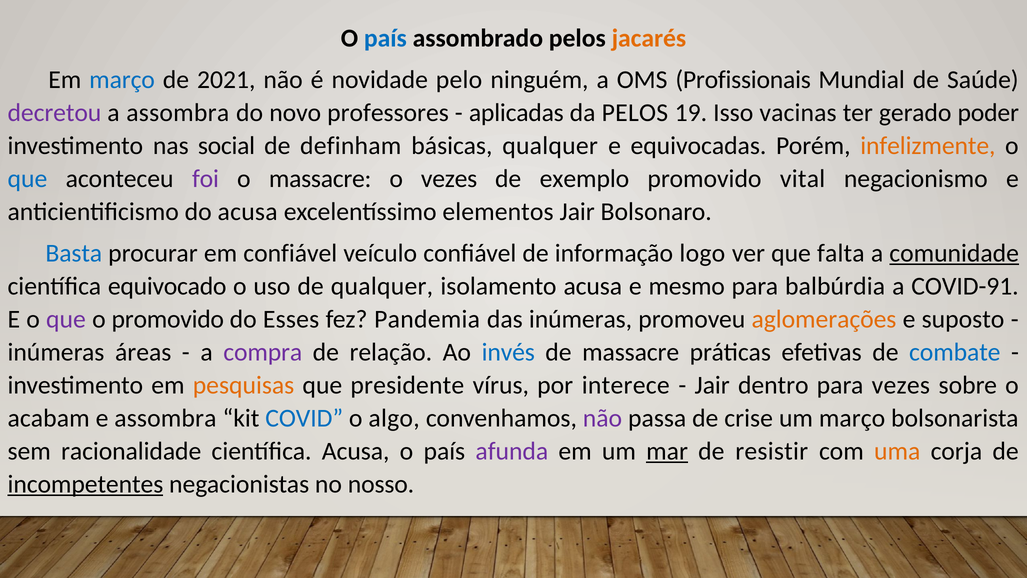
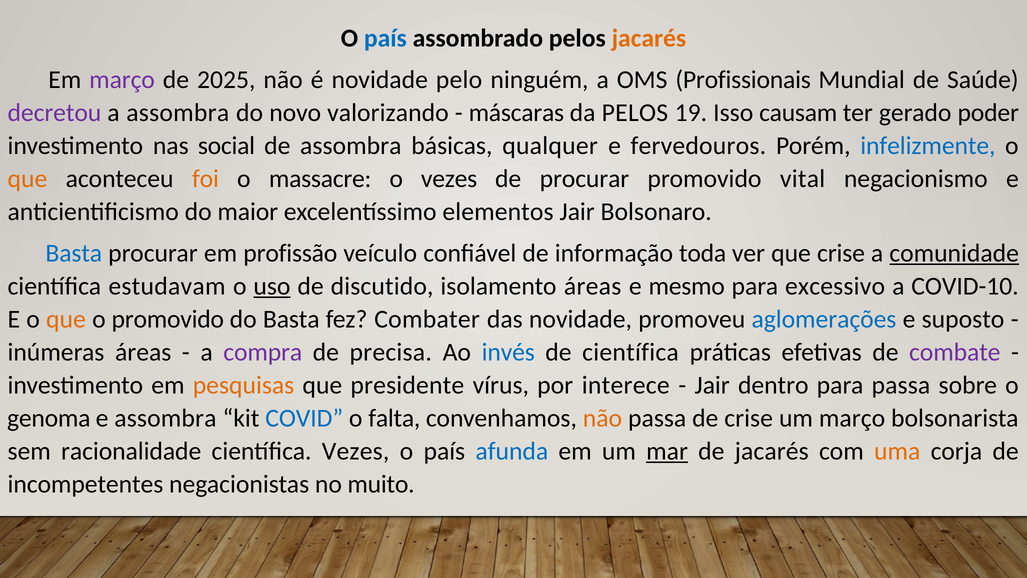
março at (122, 80) colour: blue -> purple
2021: 2021 -> 2025
professores: professores -> valorizando
aplicadas: aplicadas -> máscaras
vacinas: vacinas -> causam
de definham: definham -> assombra
equivocadas: equivocadas -> fervedouros
infelizmente colour: orange -> blue
que at (27, 179) colour: blue -> orange
foi colour: purple -> orange
de exemplo: exemplo -> procurar
do acusa: acusa -> maior
em confiável: confiável -> profissão
logo: logo -> toda
que falta: falta -> crise
equivocado: equivocado -> estudavam
uso underline: none -> present
de qualquer: qualquer -> discutido
isolamento acusa: acusa -> áreas
balbúrdia: balbúrdia -> excessivo
COVID-91: COVID-91 -> COVID-10
que at (66, 319) colour: purple -> orange
do Esses: Esses -> Basta
Pandemia: Pandemia -> Combater
das inúmeras: inúmeras -> novidade
aglomerações colour: orange -> blue
relação: relação -> precisa
de massacre: massacre -> científica
combate colour: blue -> purple
para vezes: vezes -> passa
acabam: acabam -> genoma
algo: algo -> falta
não at (602, 418) colour: purple -> orange
científica Acusa: Acusa -> Vezes
afunda colour: purple -> blue
de resistir: resistir -> jacarés
incompetentes underline: present -> none
nosso: nosso -> muito
